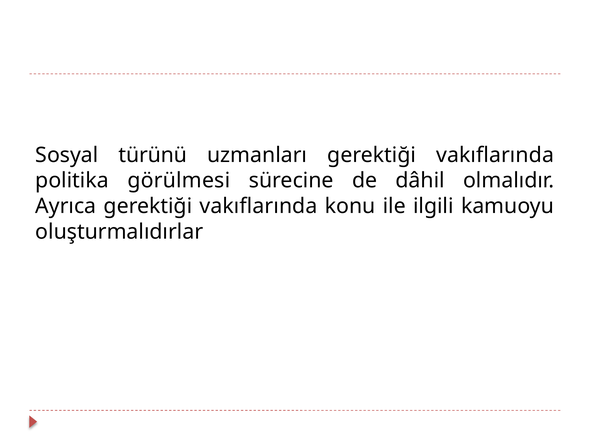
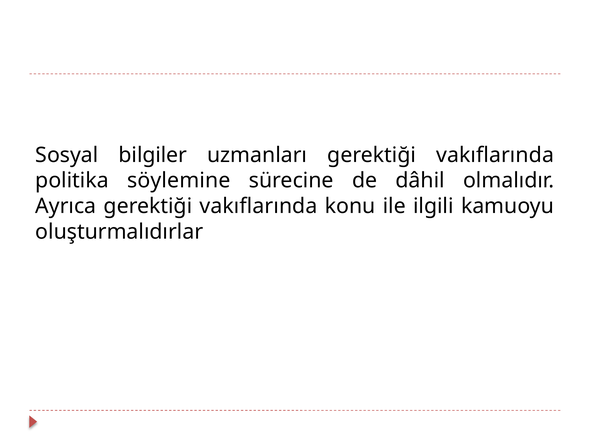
türünü: türünü -> bilgiler
görülmesi: görülmesi -> söylemine
